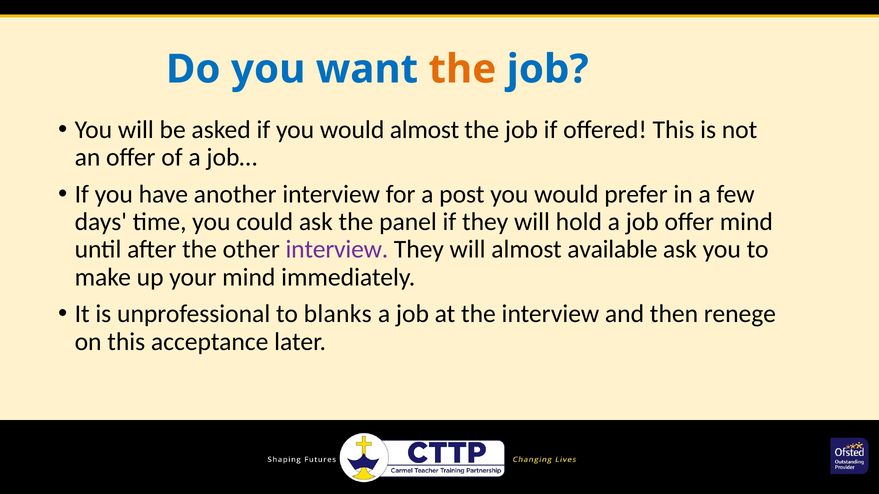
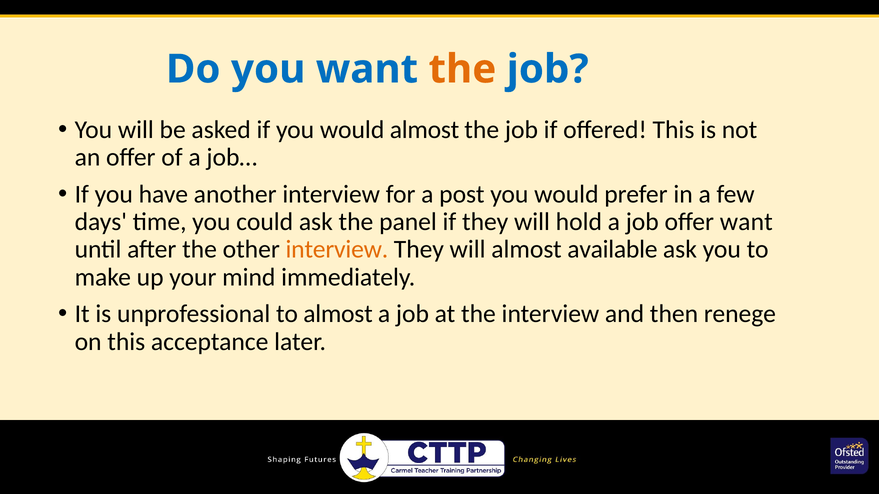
offer mind: mind -> want
interview at (337, 250) colour: purple -> orange
to blanks: blanks -> almost
